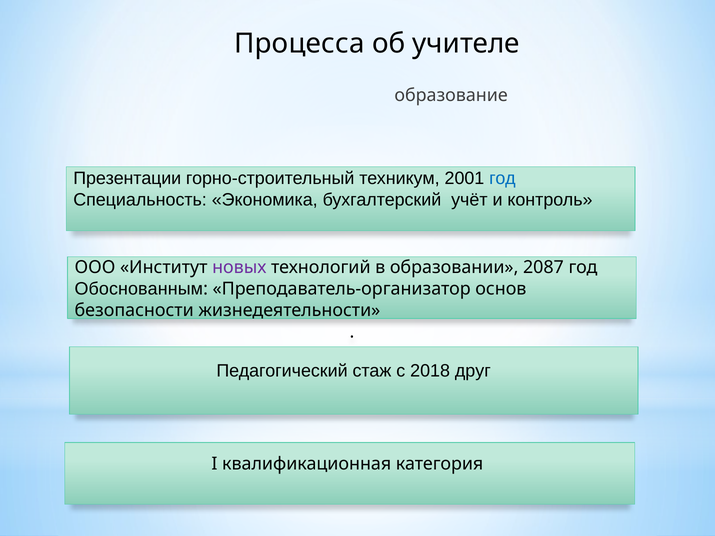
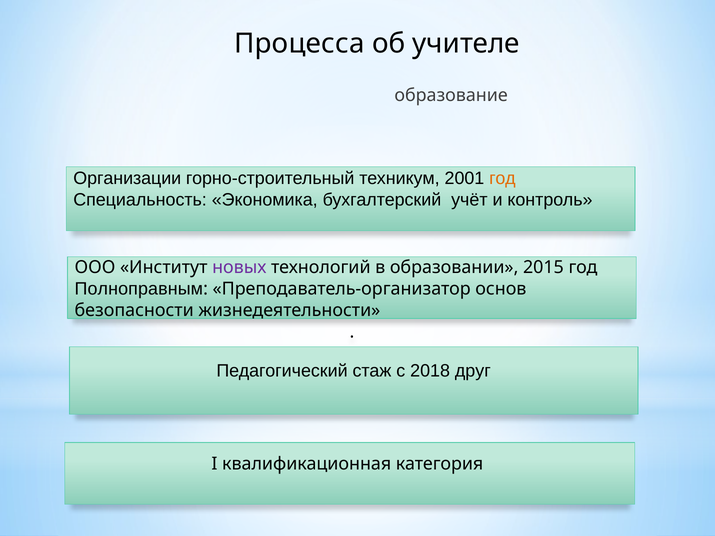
Презентации: Презентации -> Организации
год at (502, 179) colour: blue -> orange
2087: 2087 -> 2015
Обоснованным: Обоснованным -> Полноправным
